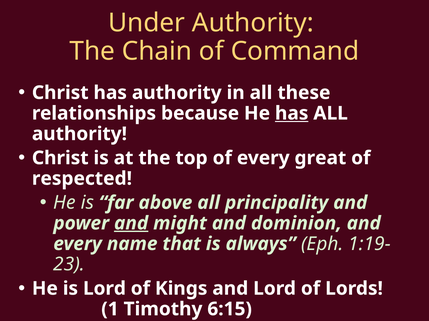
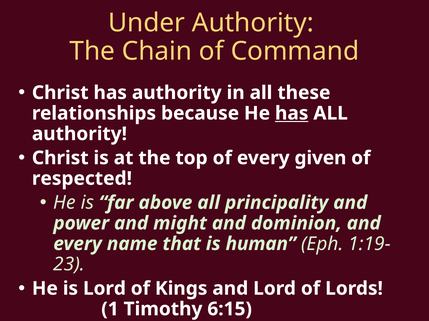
great: great -> given
and at (131, 224) underline: present -> none
always: always -> human
